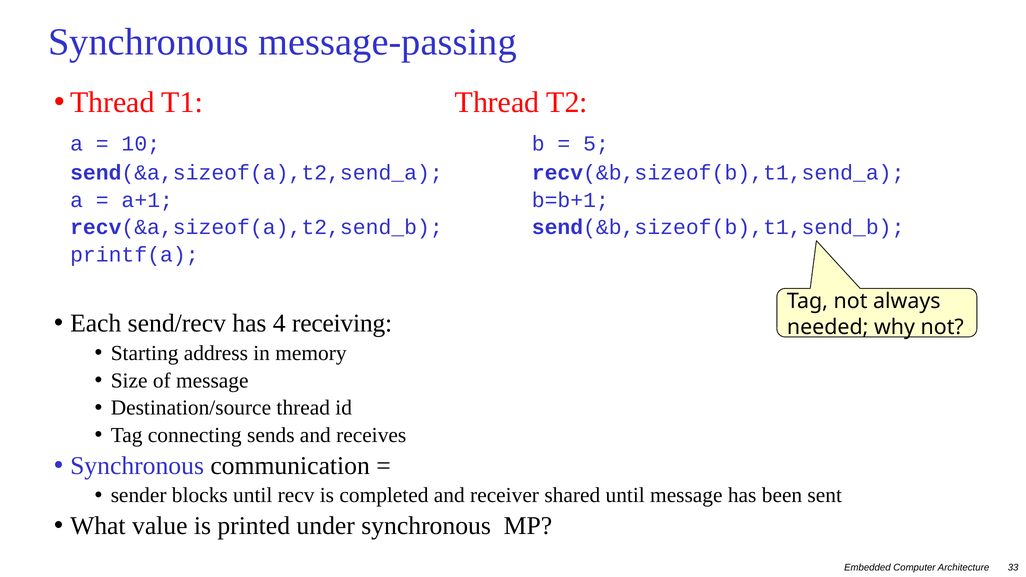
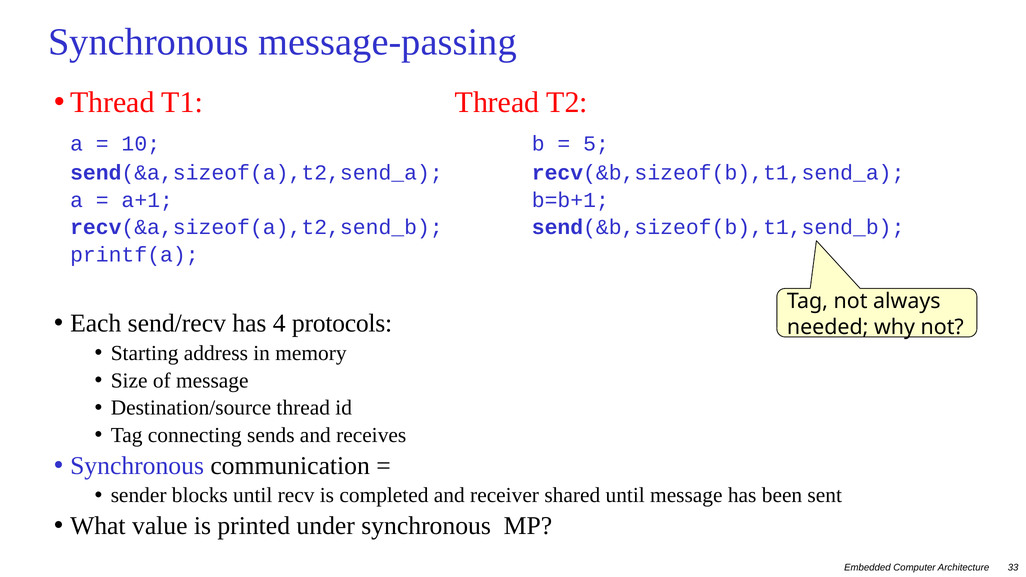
receiving: receiving -> protocols
